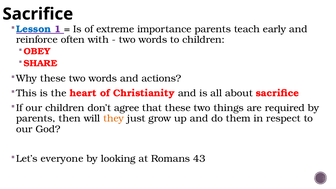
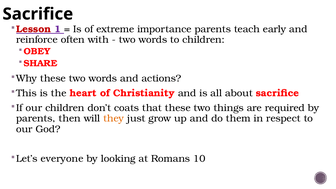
Lesson colour: blue -> red
agree: agree -> coats
43: 43 -> 10
